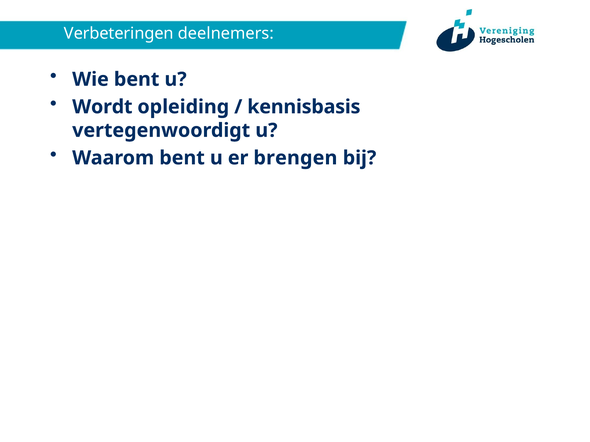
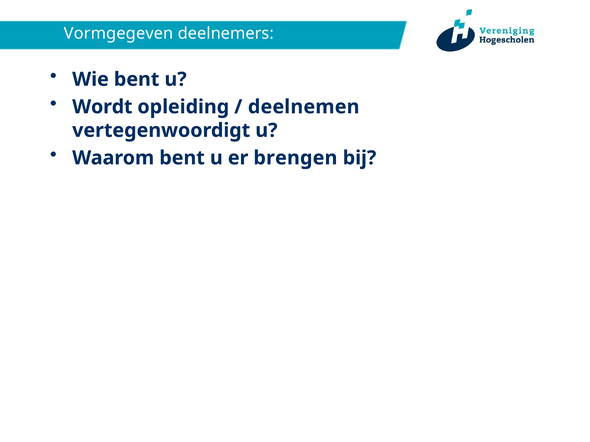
Verbeteringen: Verbeteringen -> Vormgegeven
kennisbasis: kennisbasis -> deelnemen
